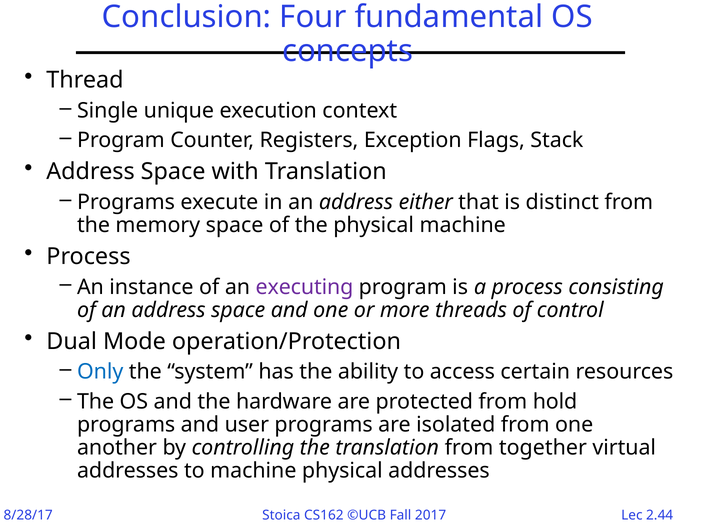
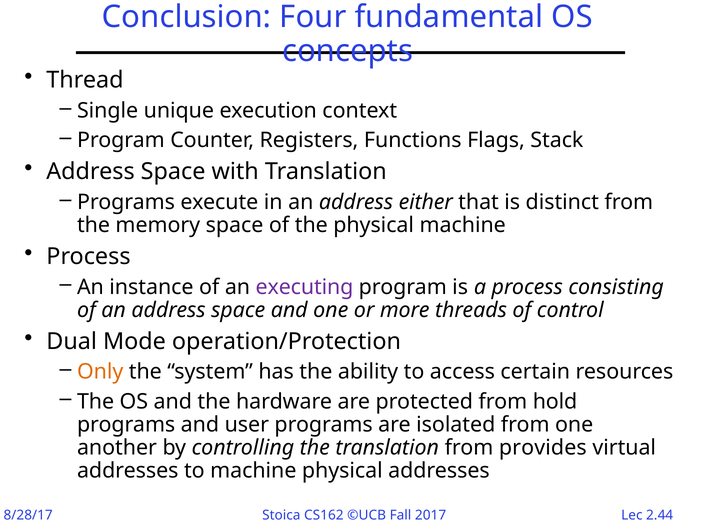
Exception: Exception -> Functions
Only colour: blue -> orange
together: together -> provides
